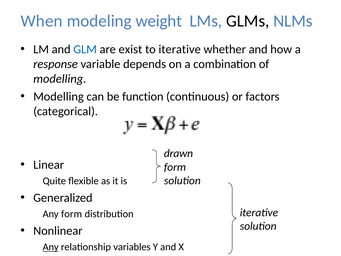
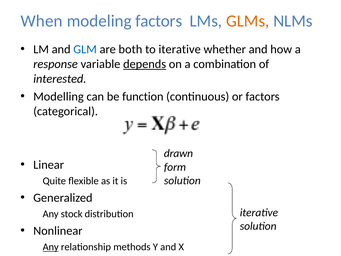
modeling weight: weight -> factors
GLMs colour: black -> orange
exist: exist -> both
depends underline: none -> present
modelling at (60, 79): modelling -> interested
Any form: form -> stock
variables: variables -> methods
